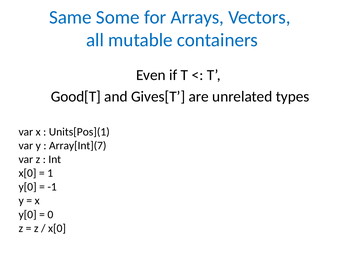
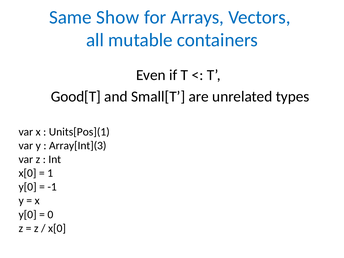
Some: Some -> Show
Gives[T: Gives[T -> Small[T
Array[Int](7: Array[Int](7 -> Array[Int](3
